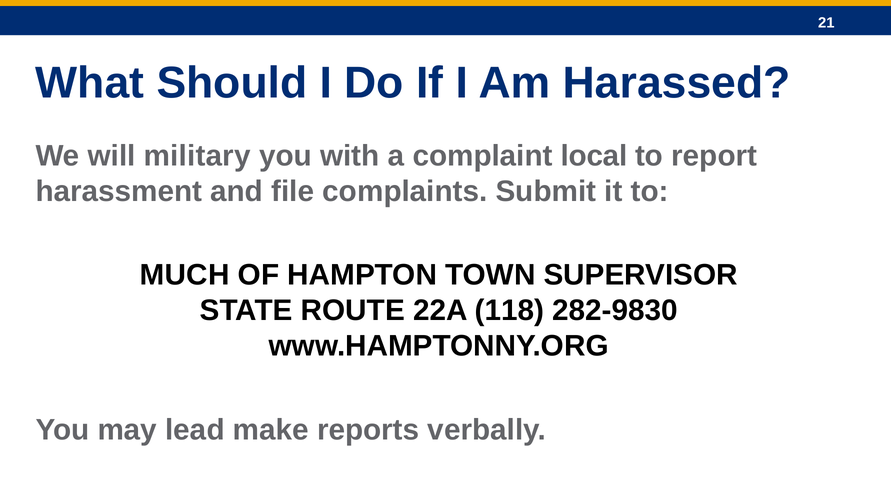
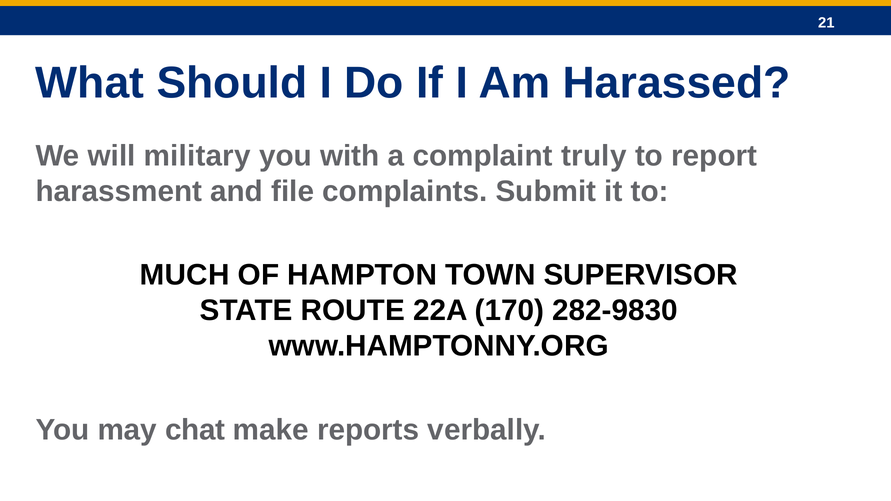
local: local -> truly
118: 118 -> 170
lead: lead -> chat
